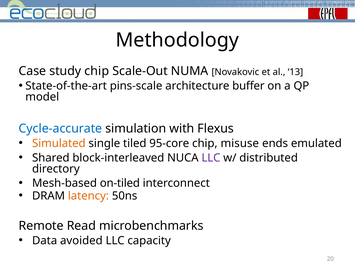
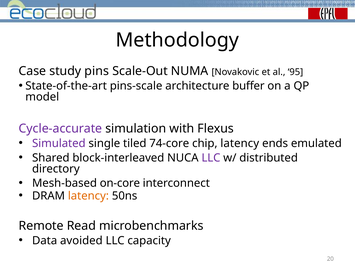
study chip: chip -> pins
13: 13 -> 95
Cycle-accurate colour: blue -> purple
Simulated colour: orange -> purple
95-core: 95-core -> 74-core
chip misuse: misuse -> latency
on-tiled: on-tiled -> on-core
